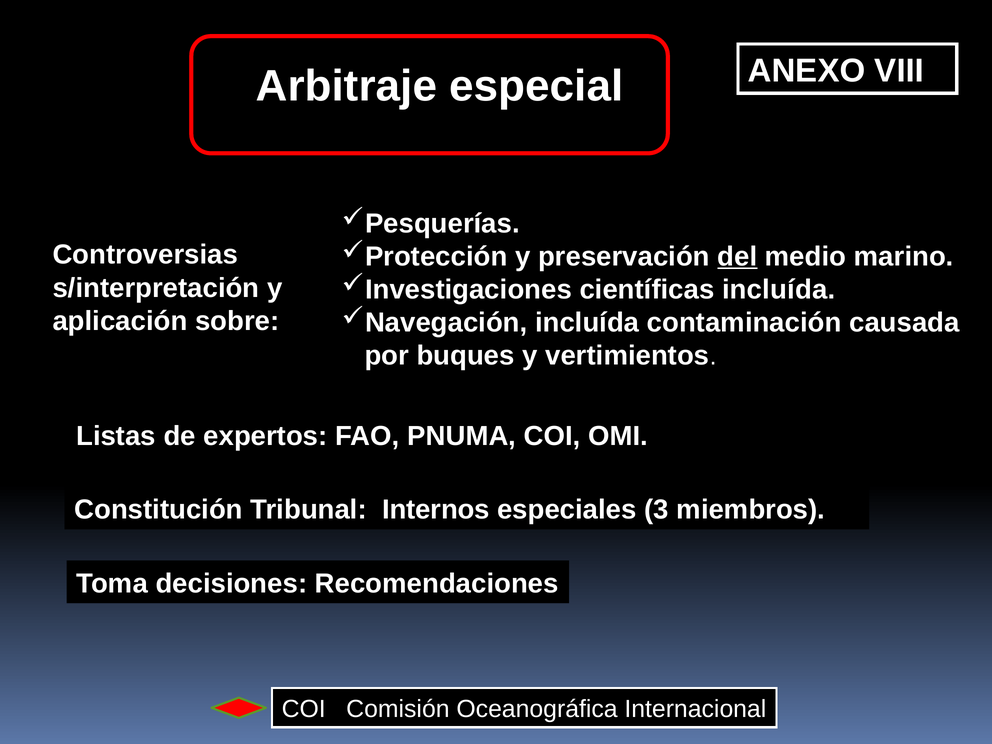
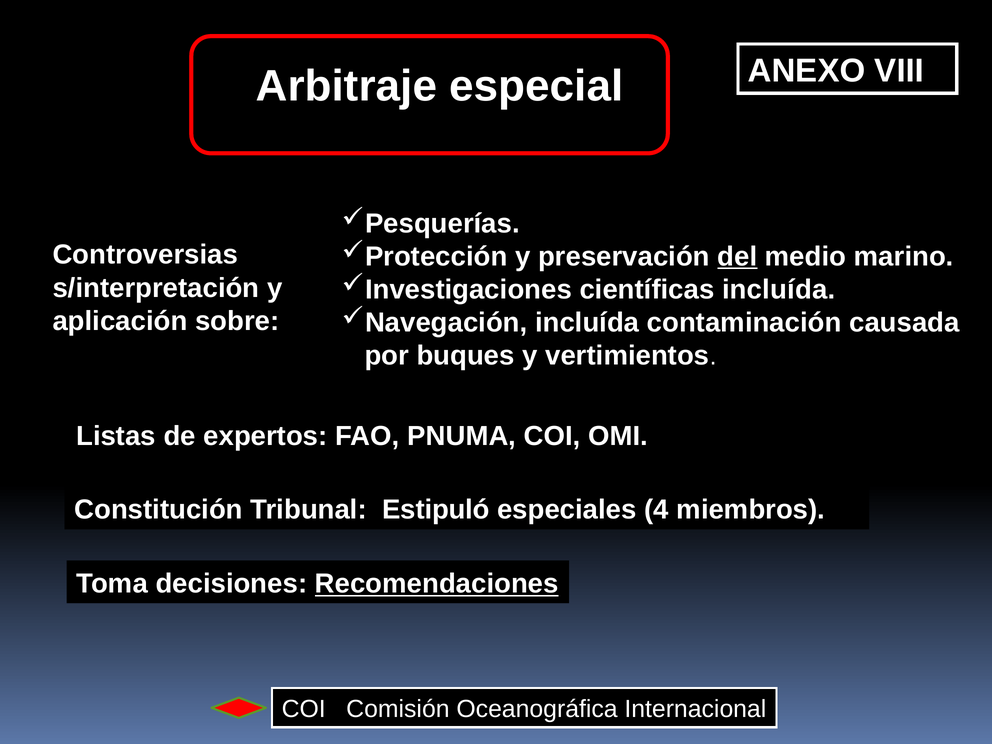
Internos: Internos -> Estipuló
3: 3 -> 4
Recomendaciones underline: none -> present
